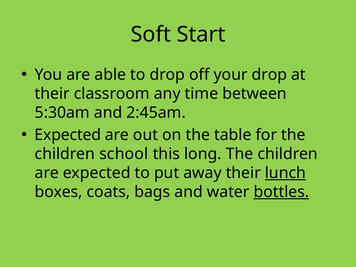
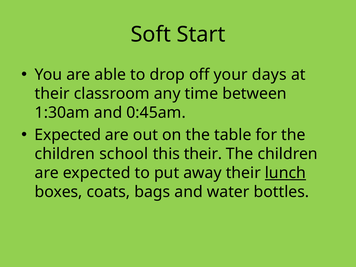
your drop: drop -> days
5:30am: 5:30am -> 1:30am
2:45am: 2:45am -> 0:45am
this long: long -> their
bottles underline: present -> none
